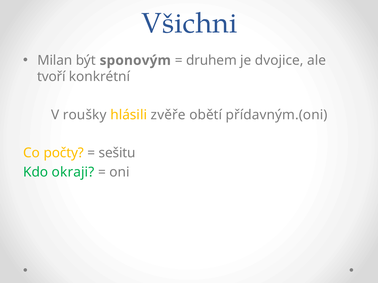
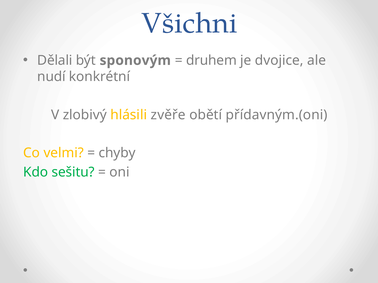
Milan: Milan -> Dělali
tvoří: tvoří -> nudí
roušky: roušky -> zlobivý
počty: počty -> velmi
sešitu: sešitu -> chyby
okraji: okraji -> sešitu
